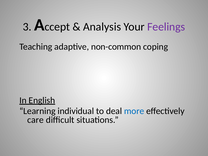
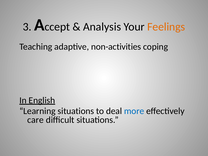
Feelings colour: purple -> orange
non-common: non-common -> non-activities
Learning individual: individual -> situations
